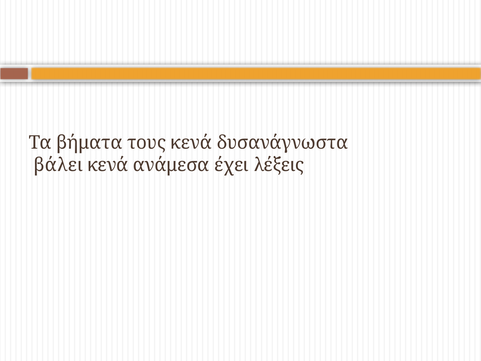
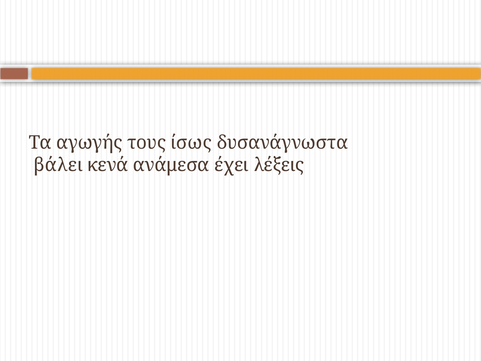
βήματα: βήματα -> αγωγής
τους κενά: κενά -> ίσως
